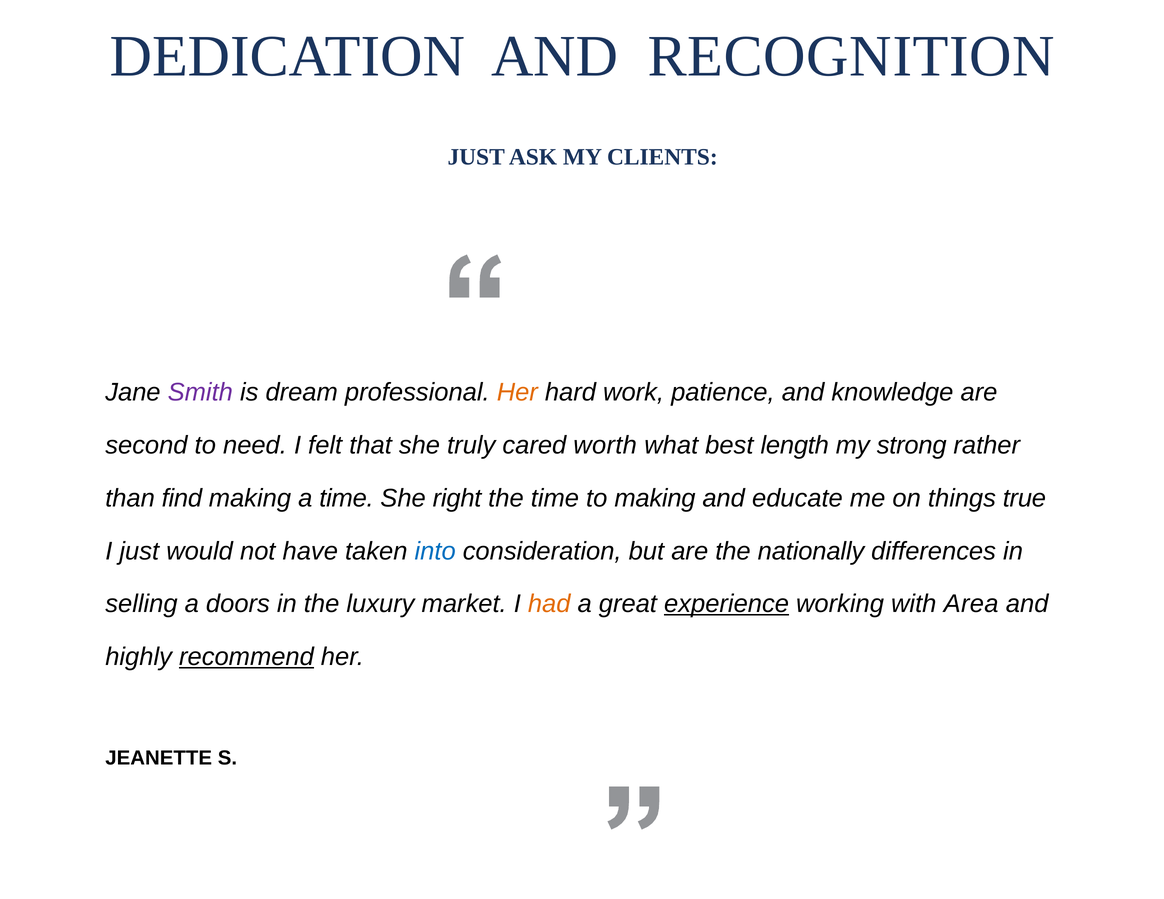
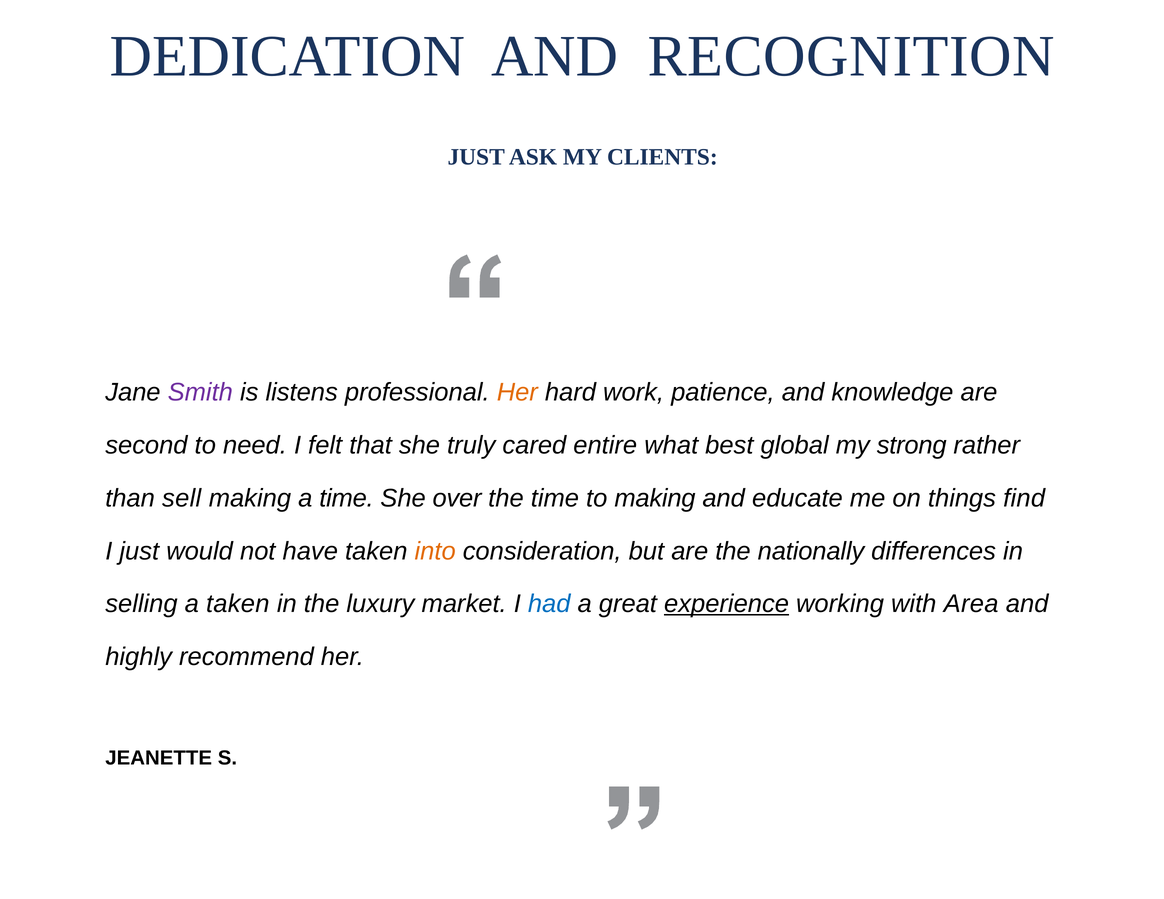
dream: dream -> listens
worth: worth -> entire
length: length -> global
find: find -> sell
right: right -> over
true: true -> find
into colour: blue -> orange
a doors: doors -> taken
had colour: orange -> blue
recommend underline: present -> none
